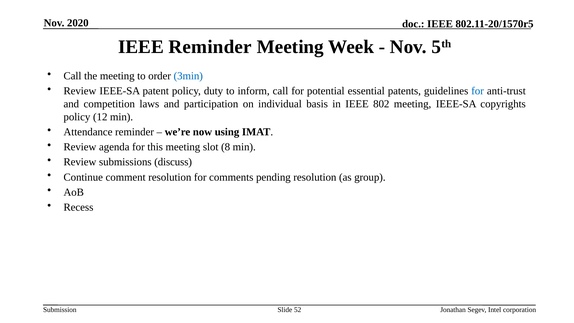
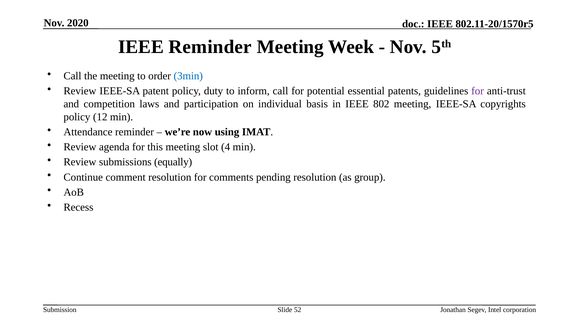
for at (478, 91) colour: blue -> purple
8: 8 -> 4
discuss: discuss -> equally
